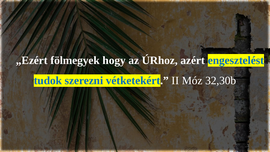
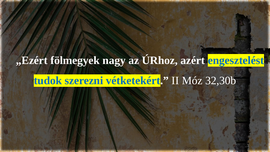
hogy: hogy -> nagy
